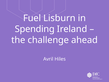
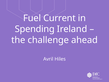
Lisburn: Lisburn -> Current
